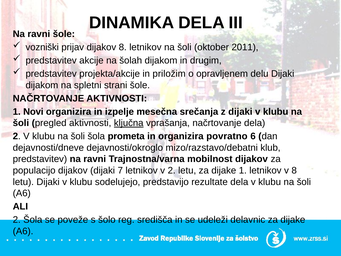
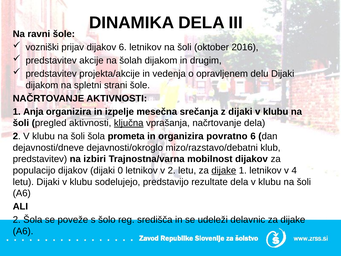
dijakov 8: 8 -> 6
2011: 2011 -> 2016
priložim: priložim -> vedenja
Novi: Novi -> Anja
predstavitev na ravni: ravni -> izbiri
7: 7 -> 0
dijake at (224, 170) underline: none -> present
v 8: 8 -> 4
